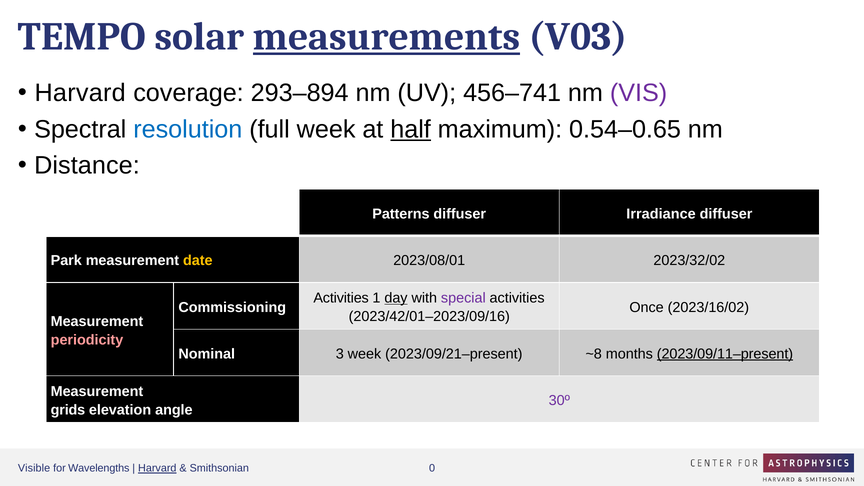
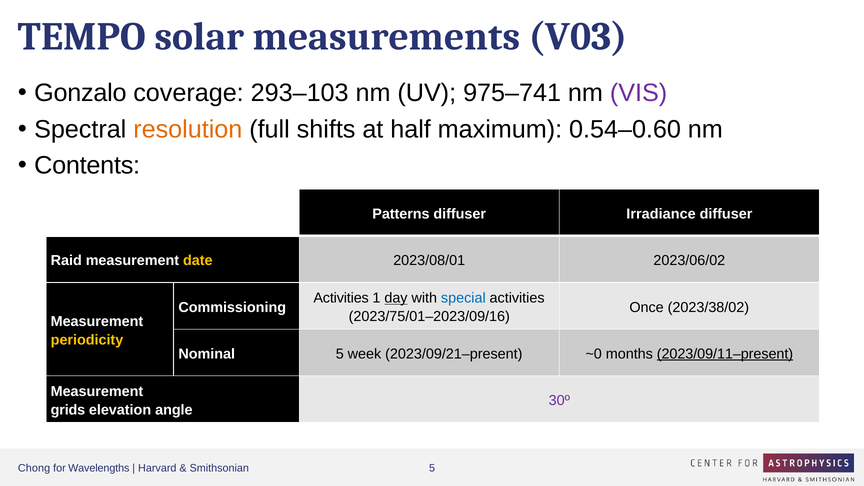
measurements underline: present -> none
Harvard at (80, 93): Harvard -> Gonzalo
293–894: 293–894 -> 293–103
456–741: 456–741 -> 975–741
resolution colour: blue -> orange
full week: week -> shifts
half underline: present -> none
0.54–0.65: 0.54–0.65 -> 0.54–0.60
Distance: Distance -> Contents
Park: Park -> Raid
2023/32/02: 2023/32/02 -> 2023/06/02
special colour: purple -> blue
2023/16/02: 2023/16/02 -> 2023/38/02
2023/42/01–2023/09/16: 2023/42/01–2023/09/16 -> 2023/75/01–2023/09/16
periodicity colour: pink -> yellow
Nominal 3: 3 -> 5
~8: ~8 -> ~0
Visible: Visible -> Chong
Harvard at (157, 468) underline: present -> none
Smithsonian 0: 0 -> 5
